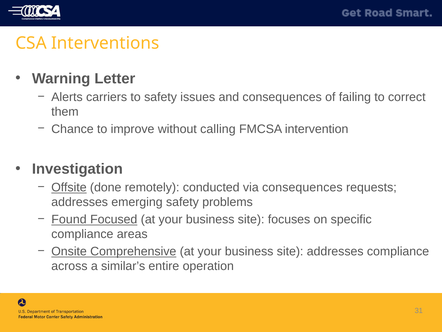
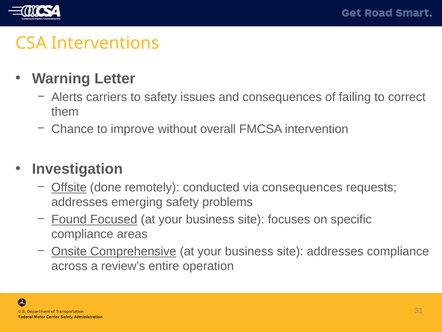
calling: calling -> overall
similar’s: similar’s -> review’s
